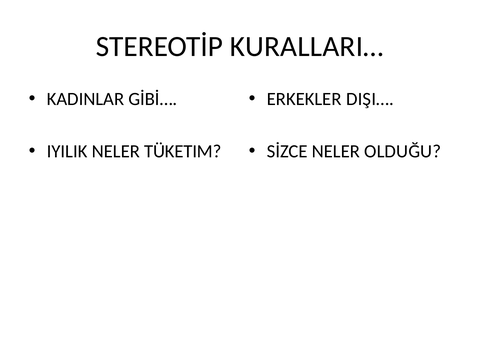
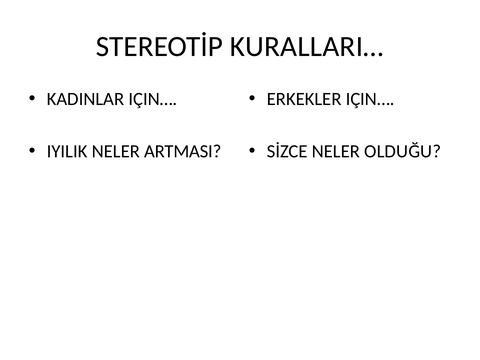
KADINLAR GİBİ…: GİBİ… -> IÇIN…
ERKEKLER DIŞI…: DIŞI… -> IÇIN…
TÜKETIM: TÜKETIM -> ARTMASI
